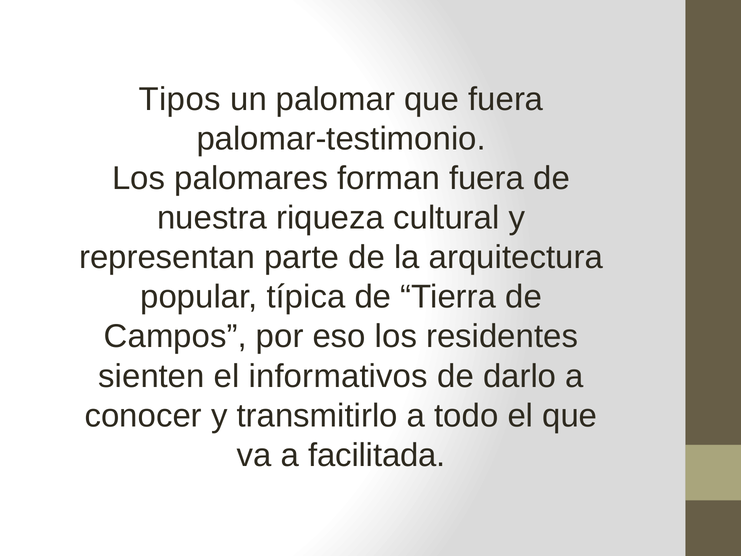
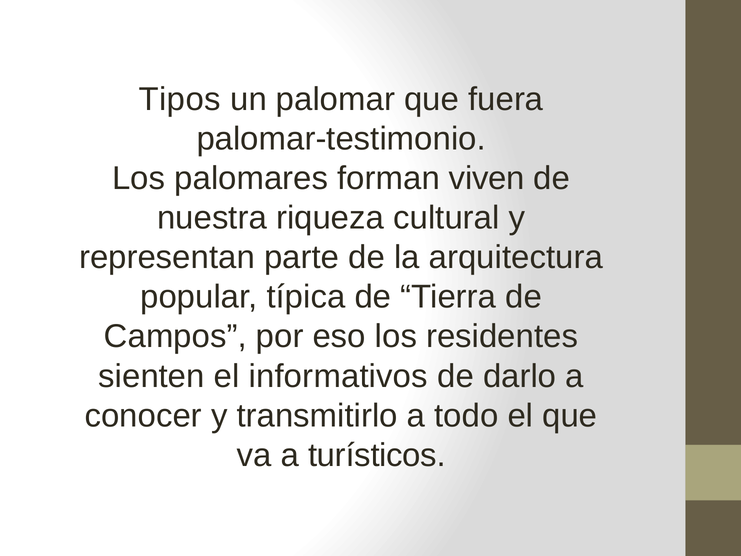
forman fuera: fuera -> viven
facilitada: facilitada -> turísticos
